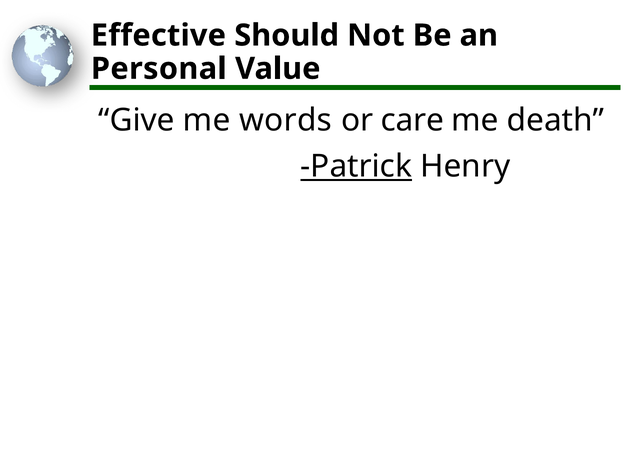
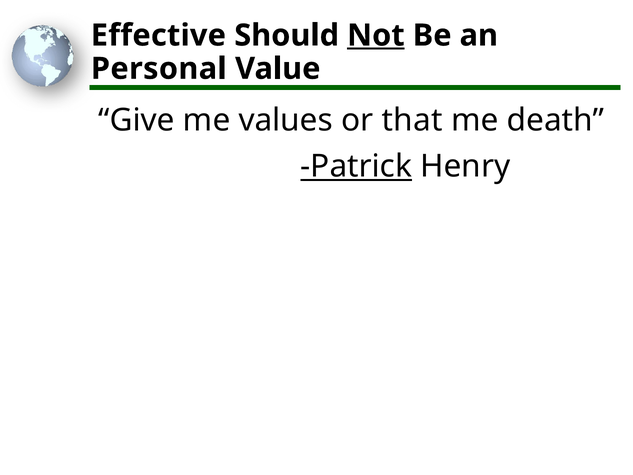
Not underline: none -> present
words: words -> values
care: care -> that
